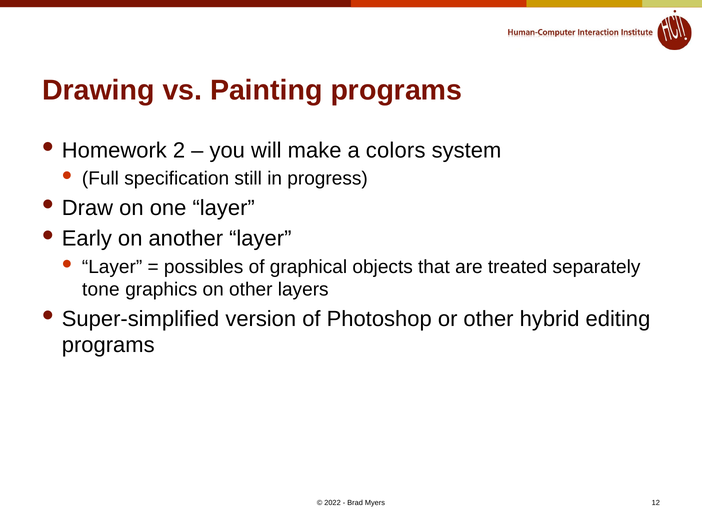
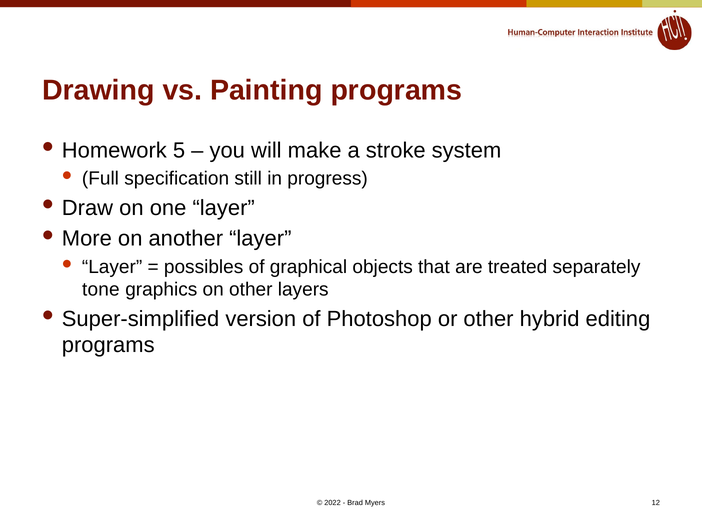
2: 2 -> 5
colors: colors -> stroke
Early: Early -> More
